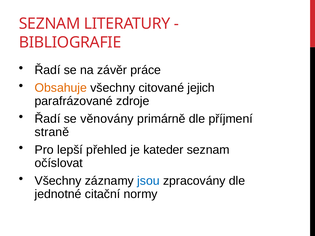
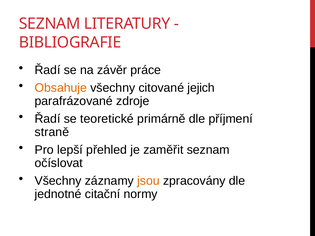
věnovány: věnovány -> teoretické
kateder: kateder -> zaměřit
jsou colour: blue -> orange
